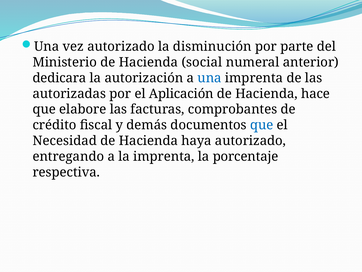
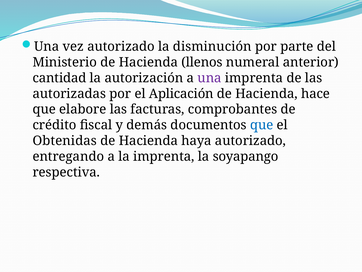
social: social -> llenos
dedicara: dedicara -> cantidad
una at (210, 78) colour: blue -> purple
Necesidad: Necesidad -> Obtenidas
porcentaje: porcentaje -> soyapango
